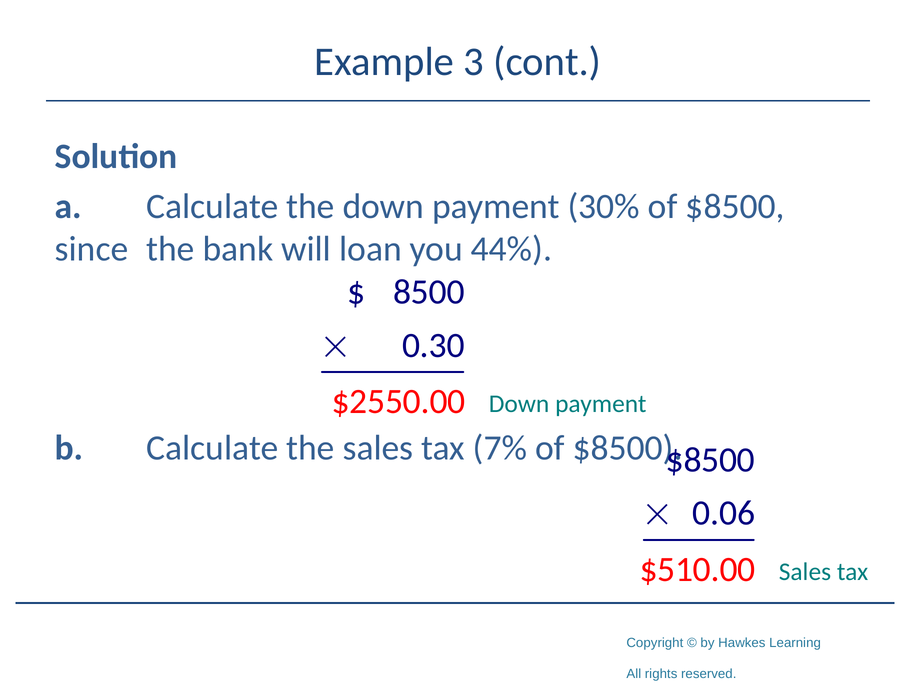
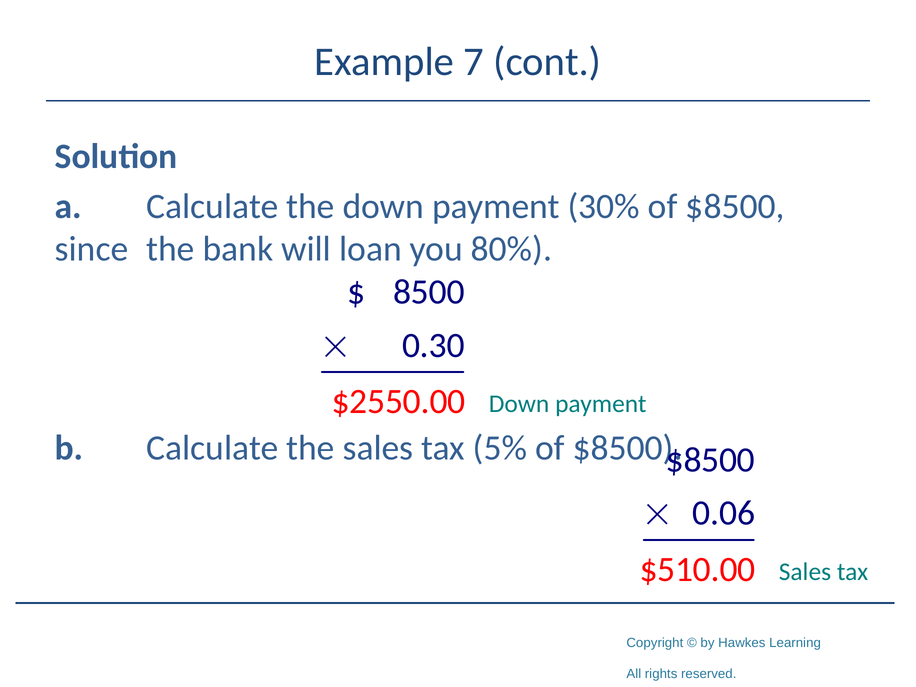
3: 3 -> 7
44%: 44% -> 80%
7%: 7% -> 5%
